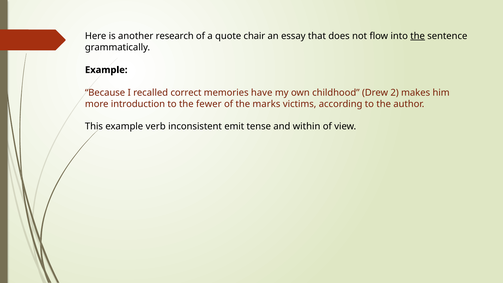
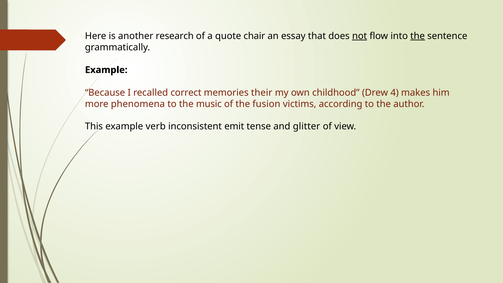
not underline: none -> present
have: have -> their
2: 2 -> 4
introduction: introduction -> phenomena
fewer: fewer -> music
marks: marks -> fusion
within: within -> glitter
